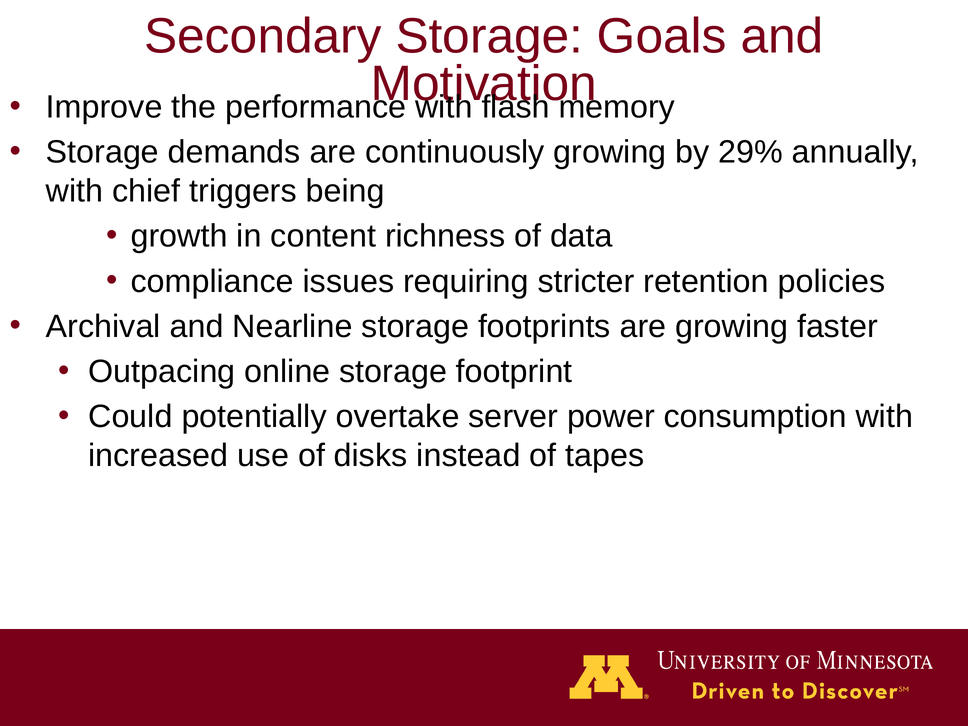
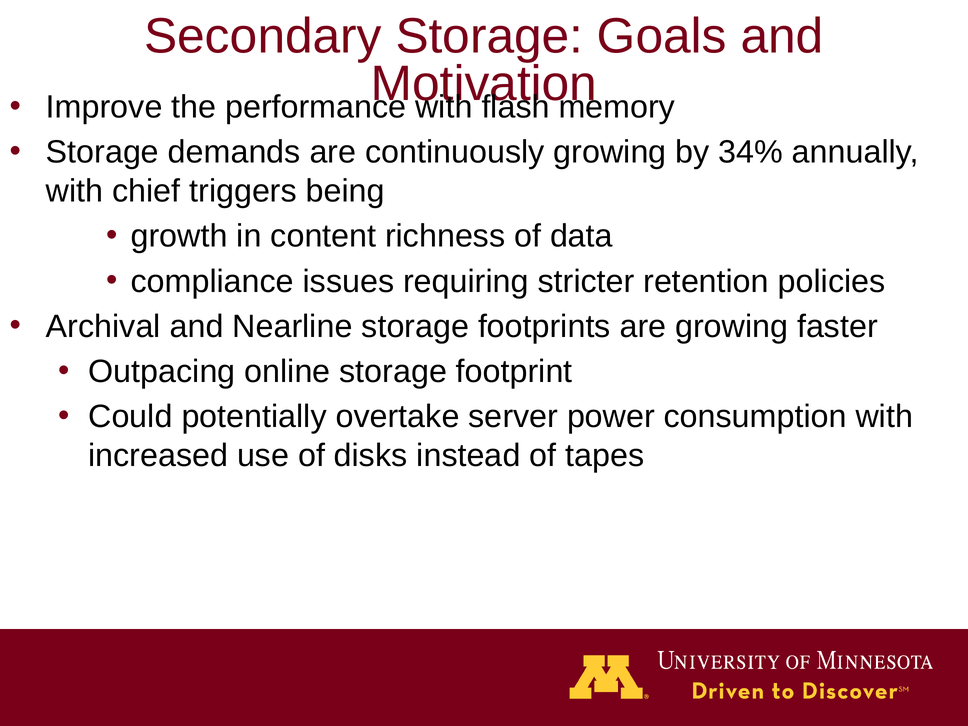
29%: 29% -> 34%
